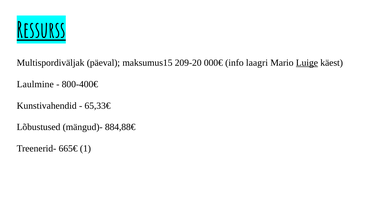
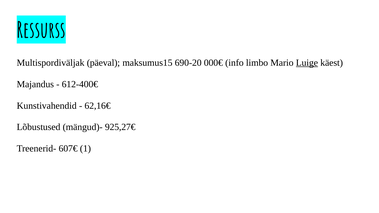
Ressurss underline: present -> none
209-20: 209-20 -> 690-20
laagri: laagri -> limbo
Laulmine: Laulmine -> Majandus
800-400€: 800-400€ -> 612-400€
65,33€: 65,33€ -> 62,16€
884,88€: 884,88€ -> 925,27€
665€: 665€ -> 607€
